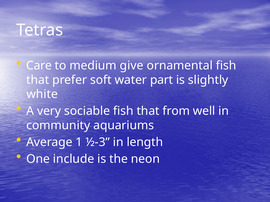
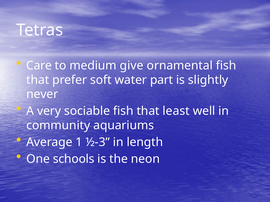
white: white -> never
from: from -> least
include: include -> schools
